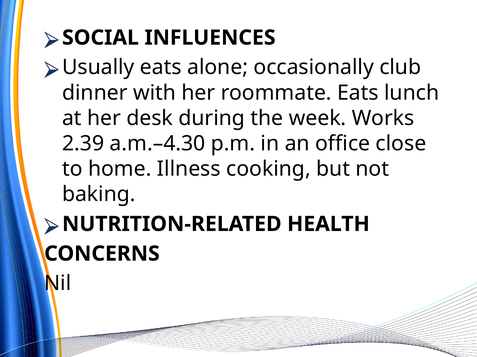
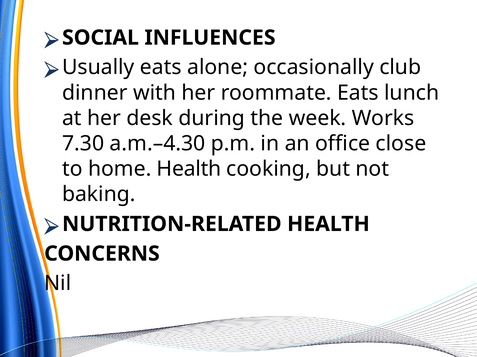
2.39: 2.39 -> 7.30
home Illness: Illness -> Health
